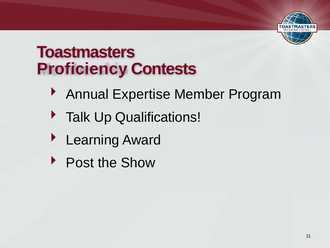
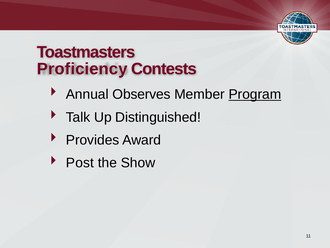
Expertise: Expertise -> Observes
Program underline: none -> present
Qualifications: Qualifications -> Distinguished
Learning: Learning -> Provides
